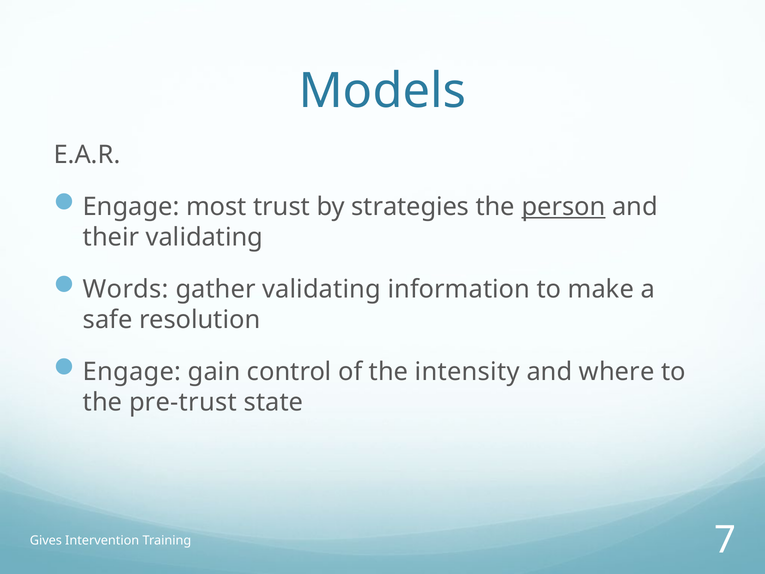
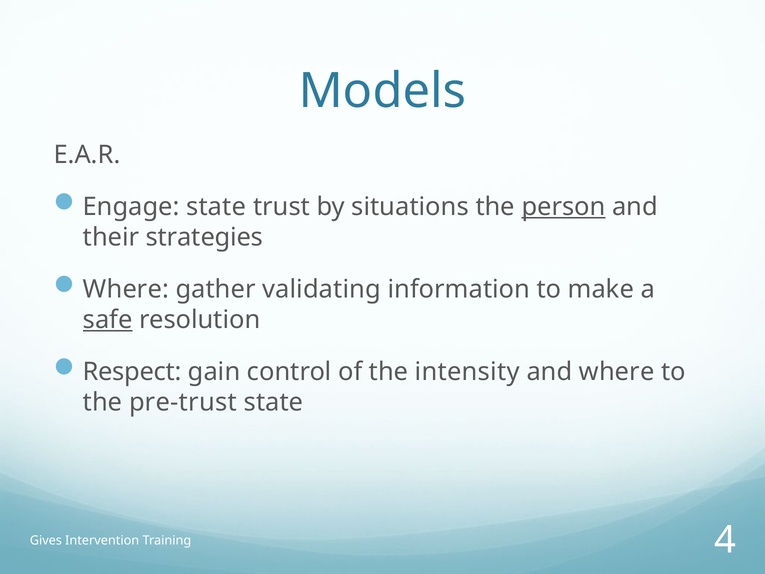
Engage most: most -> state
strategies: strategies -> situations
their validating: validating -> strategies
Words at (126, 289): Words -> Where
safe underline: none -> present
Engage at (132, 372): Engage -> Respect
7: 7 -> 4
